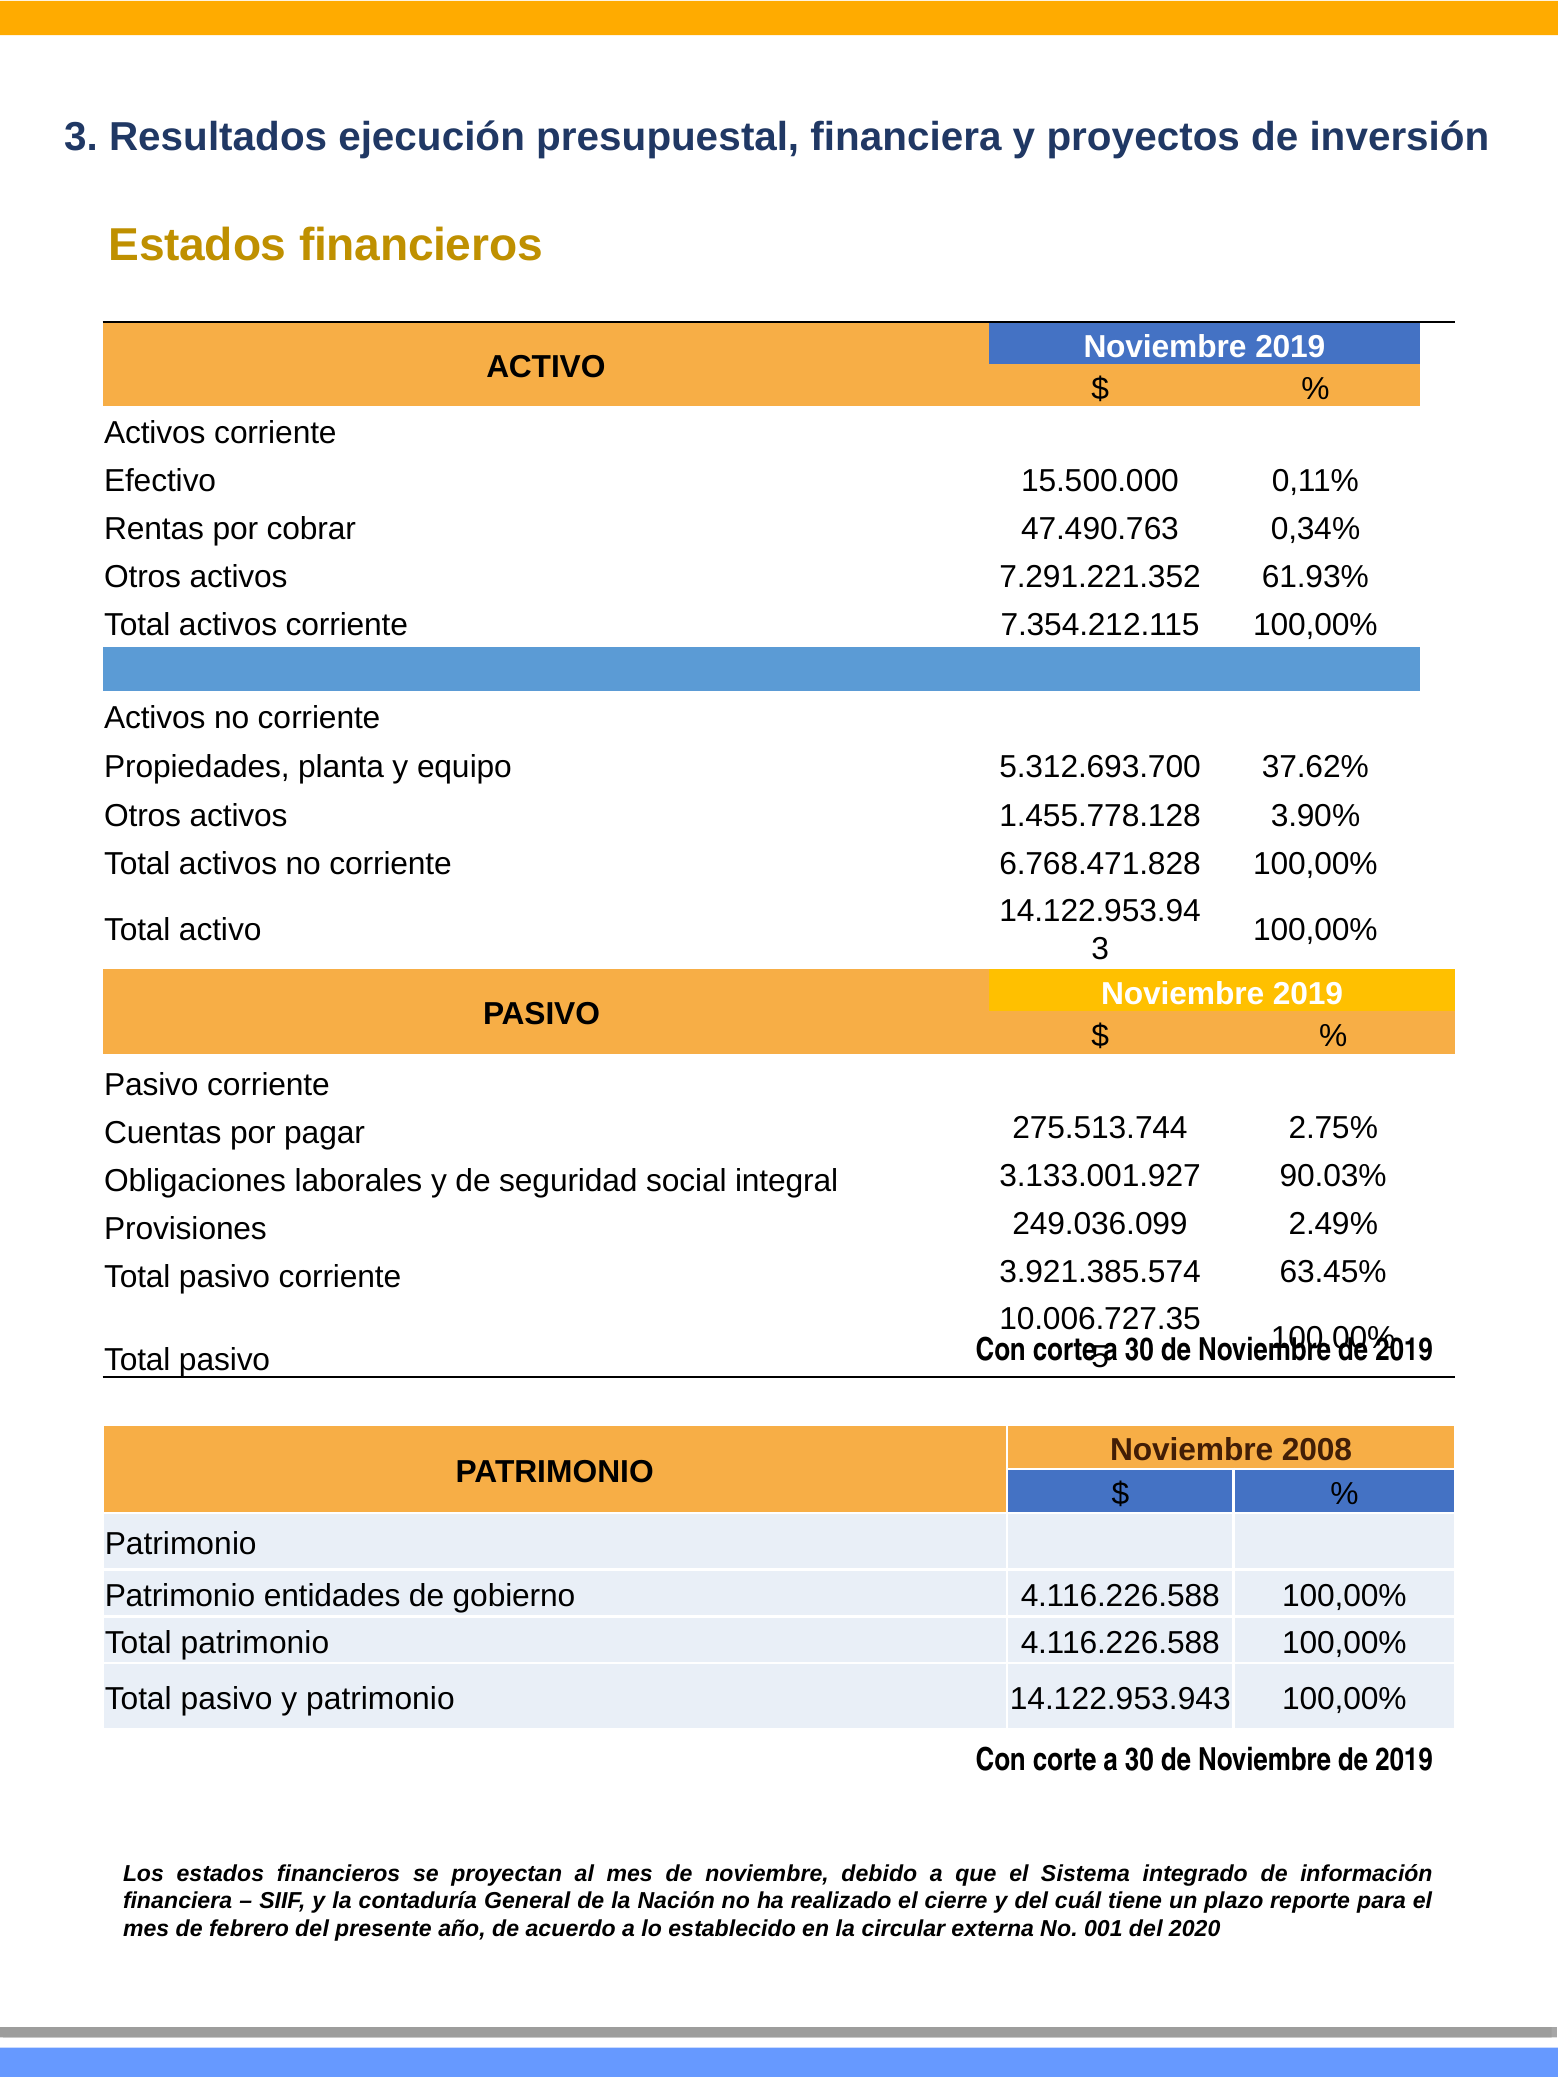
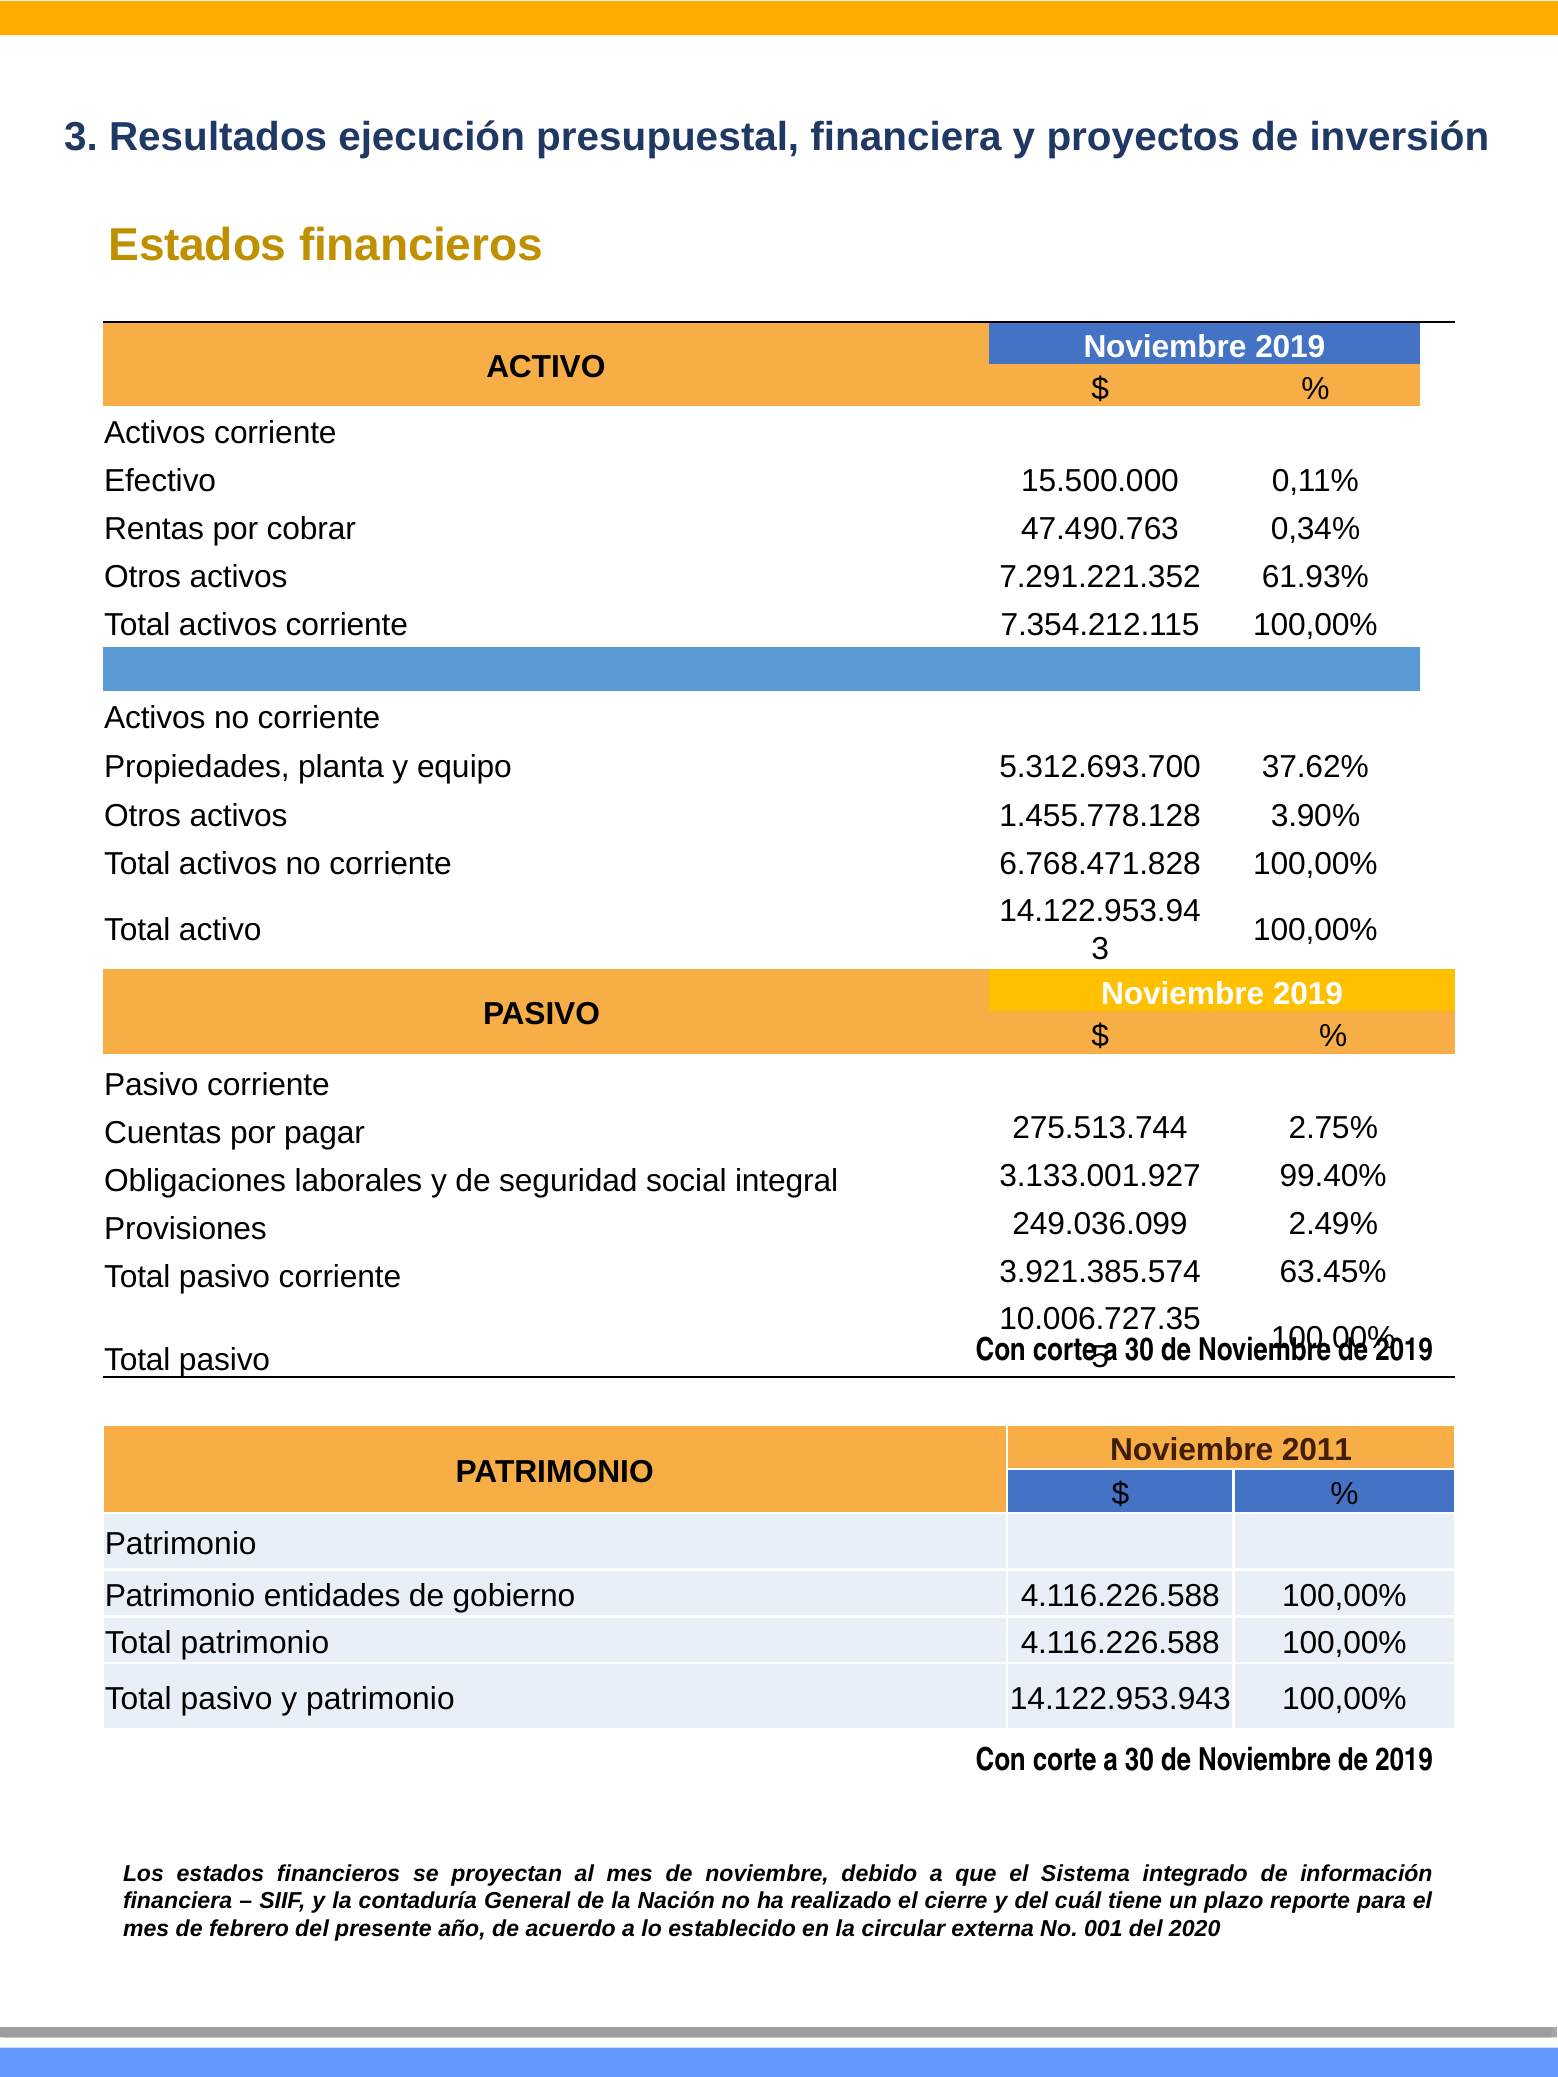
90.03%: 90.03% -> 99.40%
2008: 2008 -> 2011
